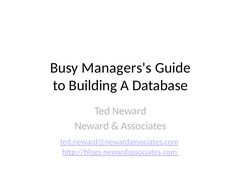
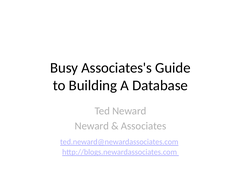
Managers's: Managers's -> Associates's
